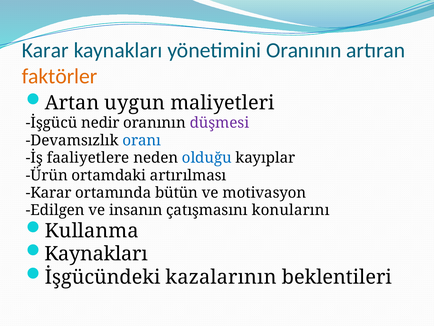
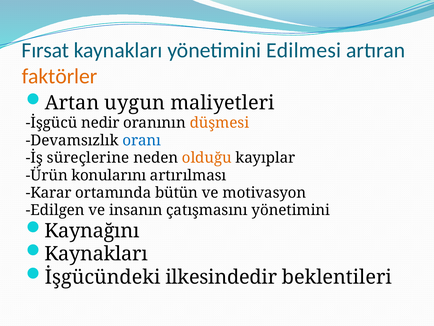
Karar at (45, 50): Karar -> Fırsat
yönetimini Oranının: Oranının -> Edilmesi
düşmesi colour: purple -> orange
faaliyetlere: faaliyetlere -> süreçlerine
olduğu colour: blue -> orange
ortamdaki: ortamdaki -> konularını
çatışmasını konularını: konularını -> yönetimini
Kullanma: Kullanma -> Kaynağını
kazalarının: kazalarının -> ilkesindedir
